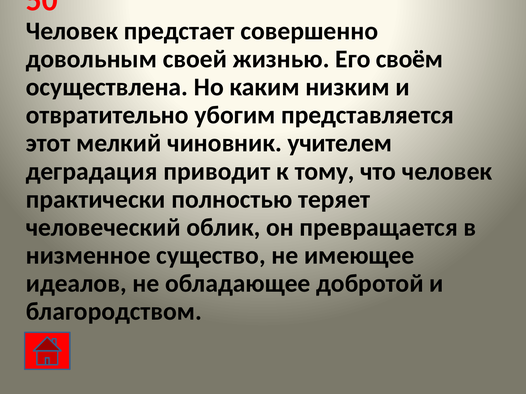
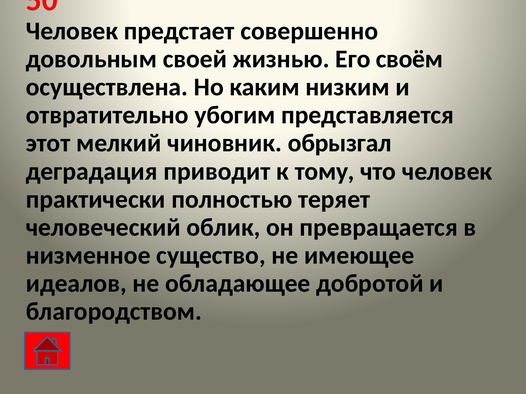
учителем: учителем -> обрызгал
